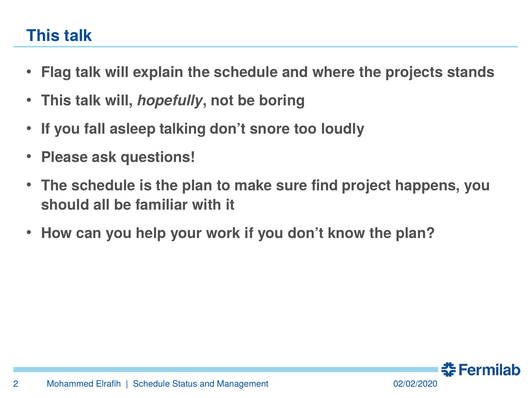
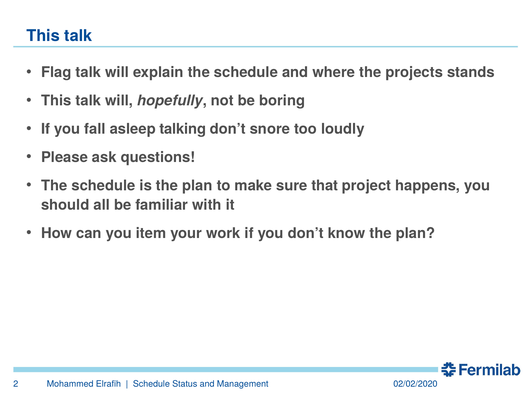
find: find -> that
help: help -> item
